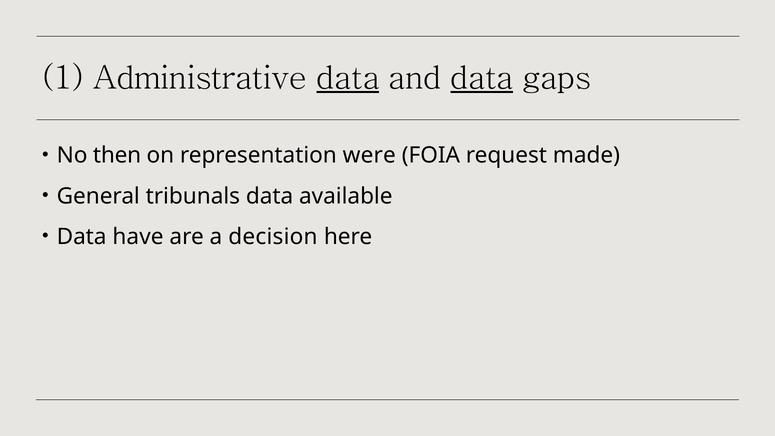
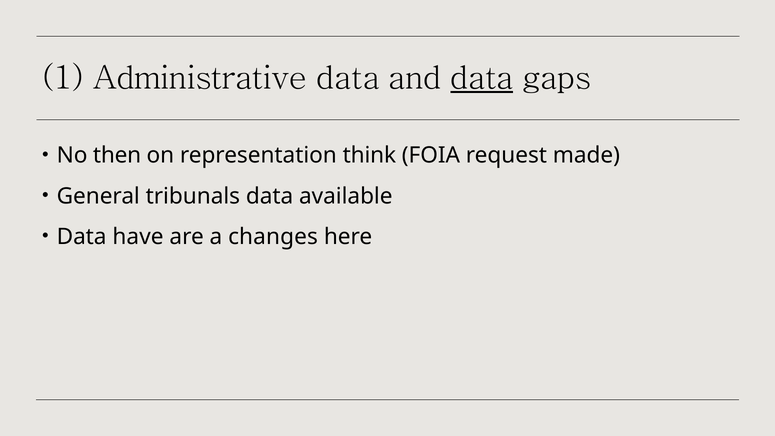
data at (348, 78) underline: present -> none
were: were -> think
decision: decision -> changes
